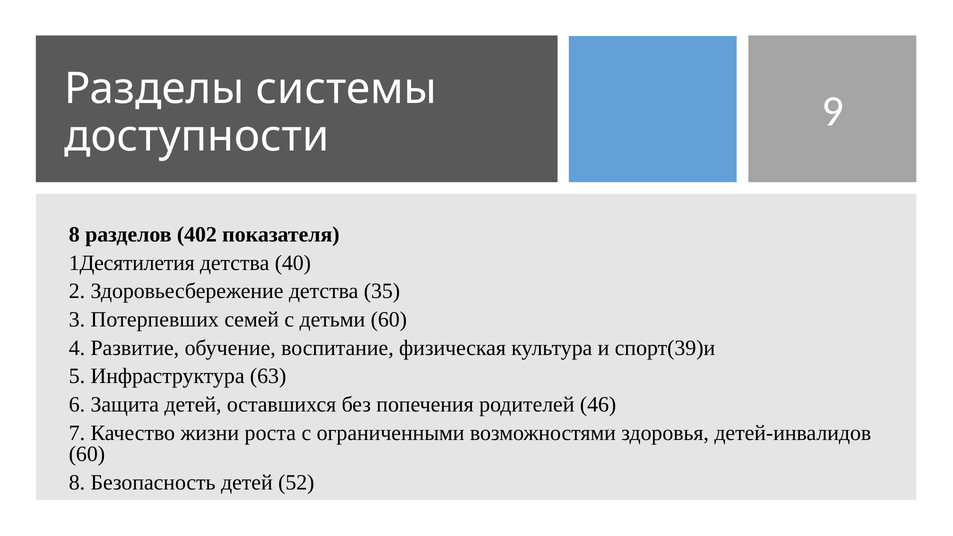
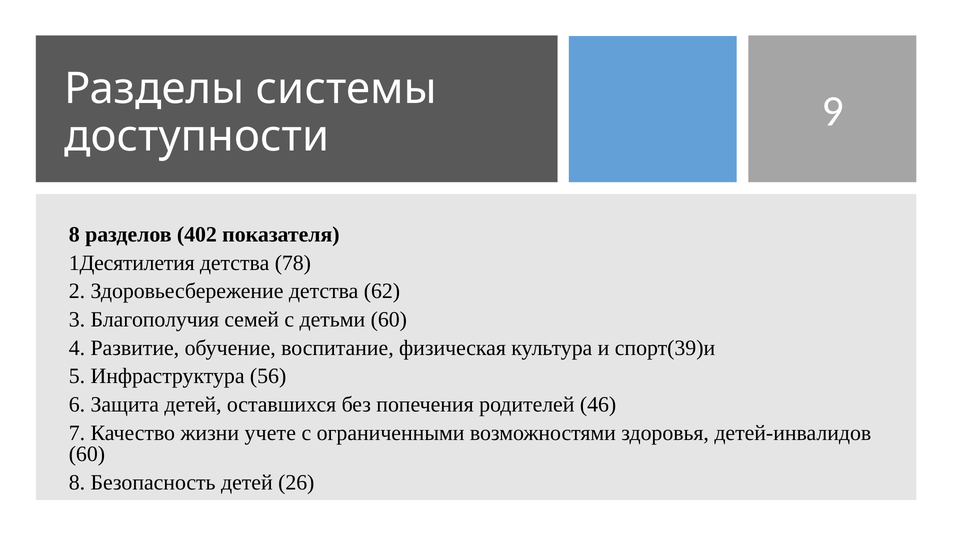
40: 40 -> 78
35: 35 -> 62
Потерпевших: Потерпевших -> Благополучия
63: 63 -> 56
роста: роста -> учете
52: 52 -> 26
